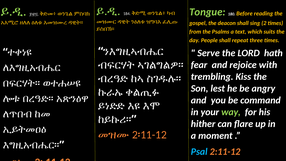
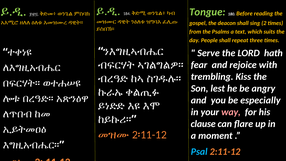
command: command -> especially
way colour: light green -> pink
hither: hither -> clause
